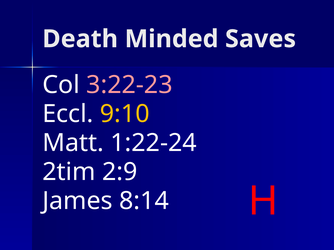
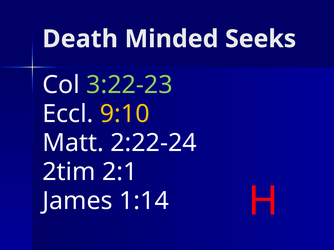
Saves: Saves -> Seeks
3:22-23 colour: pink -> light green
1:22-24: 1:22-24 -> 2:22-24
2:9: 2:9 -> 2:1
8:14: 8:14 -> 1:14
